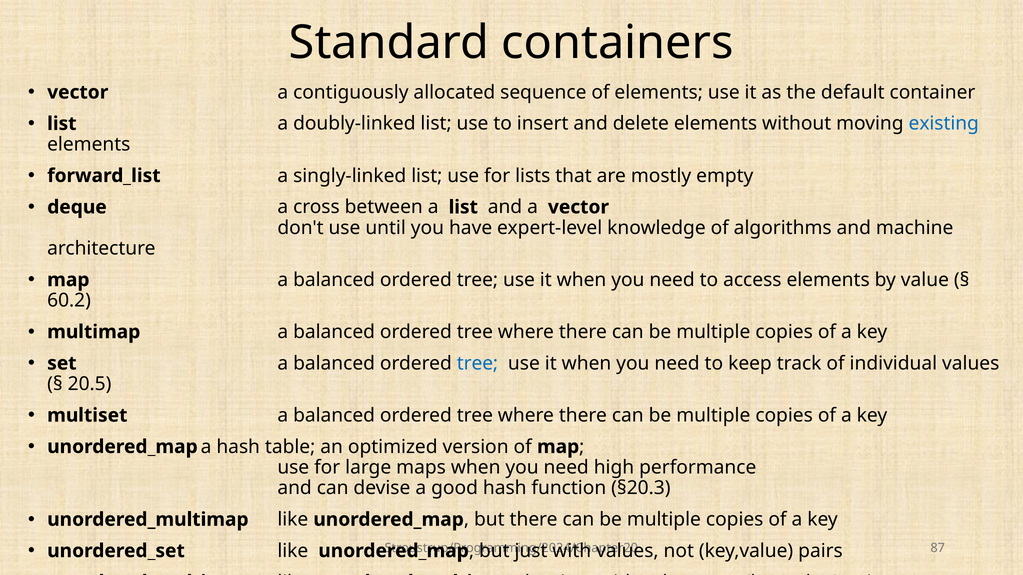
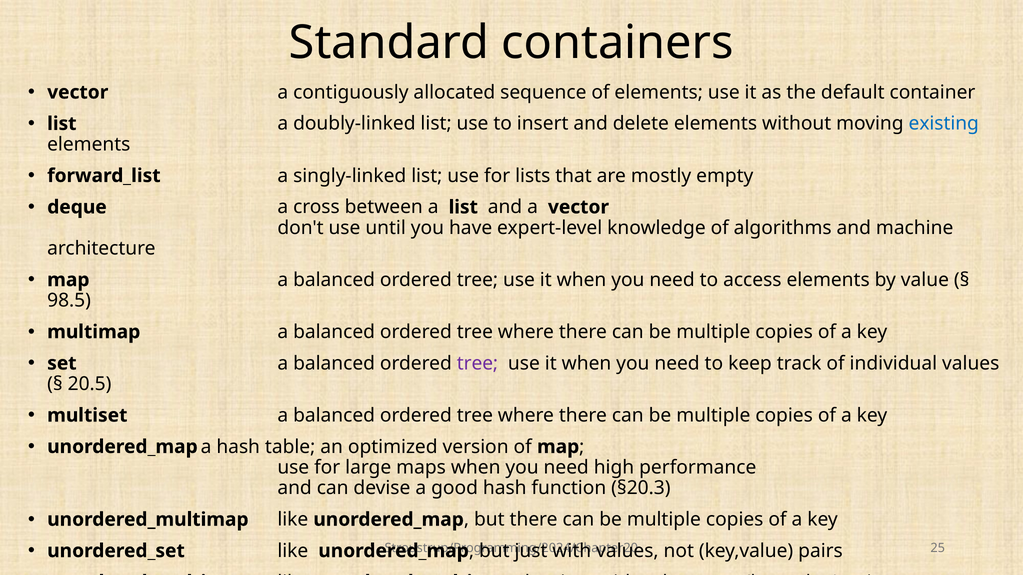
60.2: 60.2 -> 98.5
tree at (477, 364) colour: blue -> purple
87: 87 -> 25
